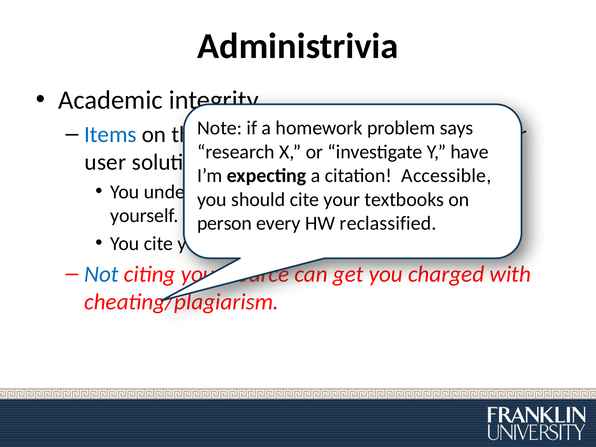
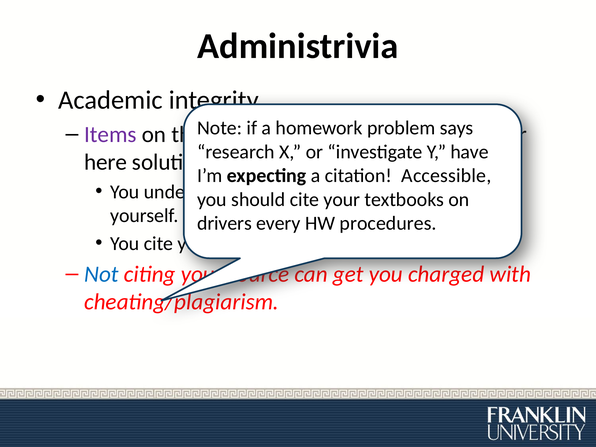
Items colour: blue -> purple
user: user -> here
person: person -> drivers
reclassified: reclassified -> procedures
